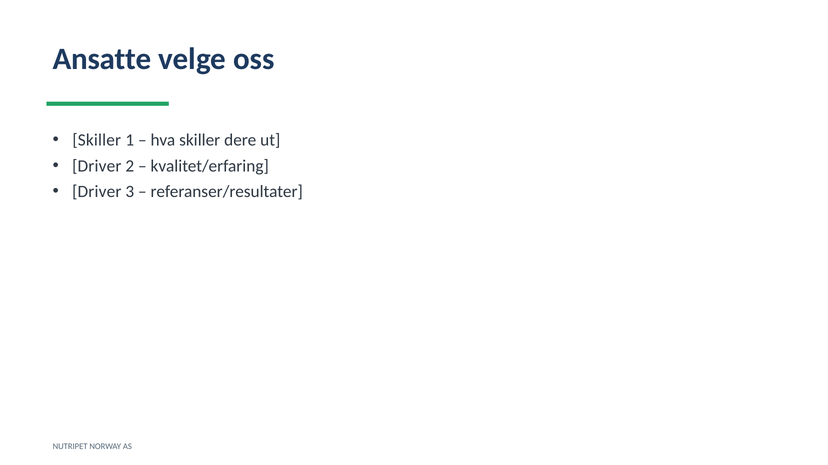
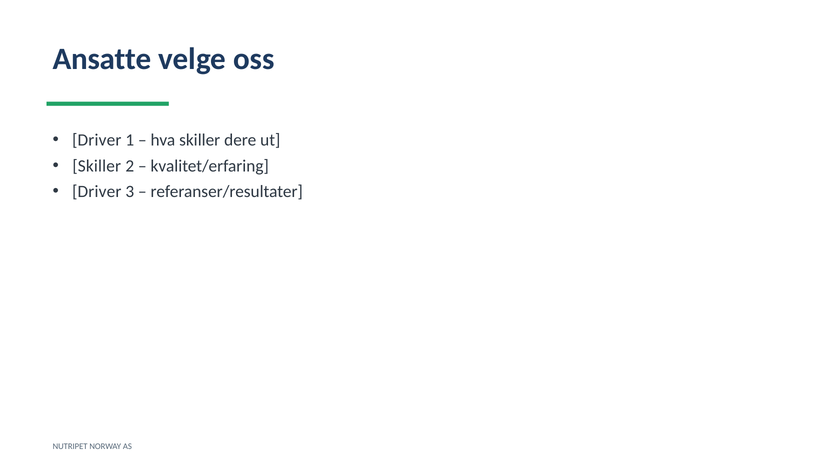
Skiller at (97, 140): Skiller -> Driver
Driver at (97, 166): Driver -> Skiller
